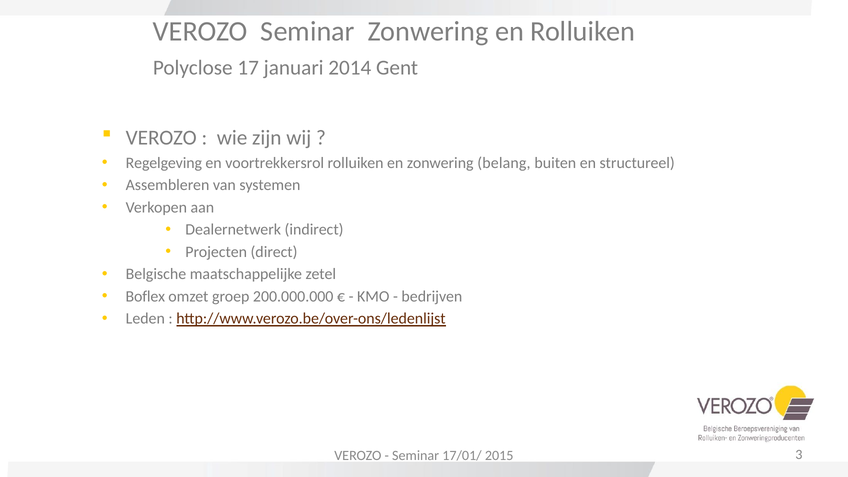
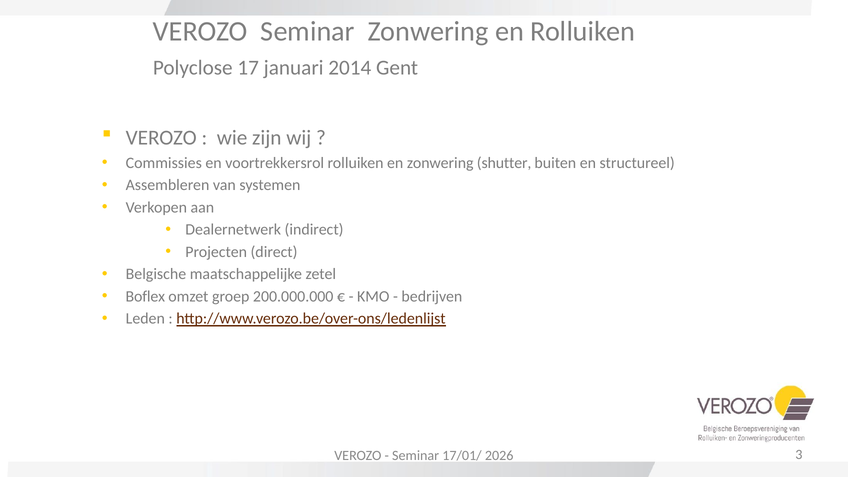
Regelgeving: Regelgeving -> Commissies
belang: belang -> shutter
2015: 2015 -> 2026
